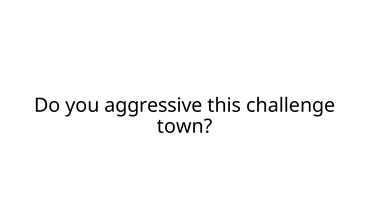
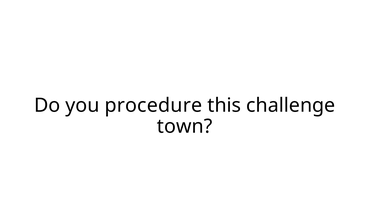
aggressive: aggressive -> procedure
